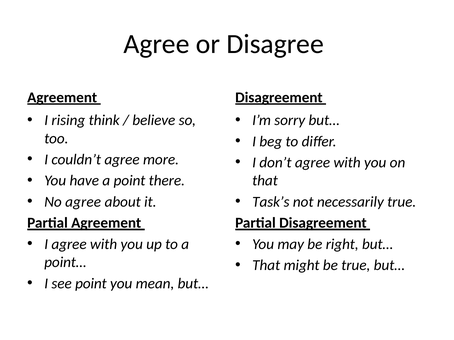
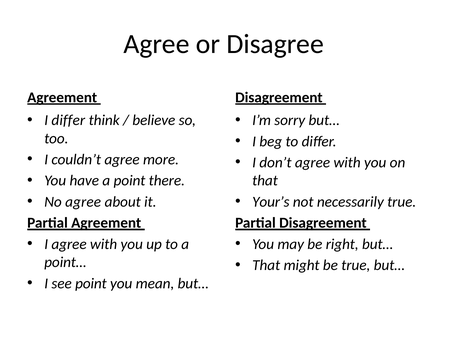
I rising: rising -> differ
Task’s: Task’s -> Your’s
